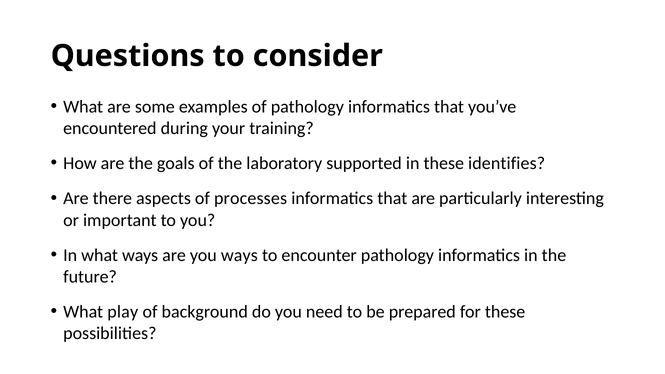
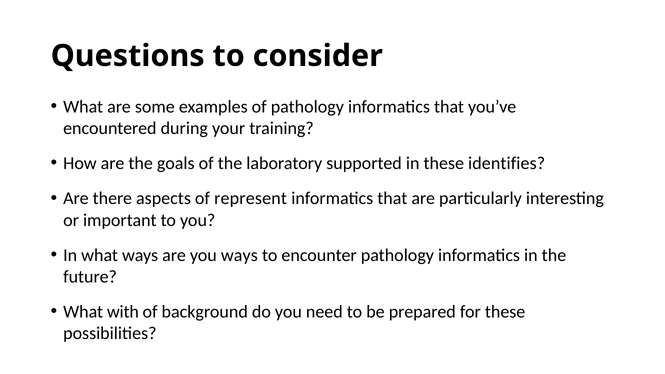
processes: processes -> represent
play: play -> with
